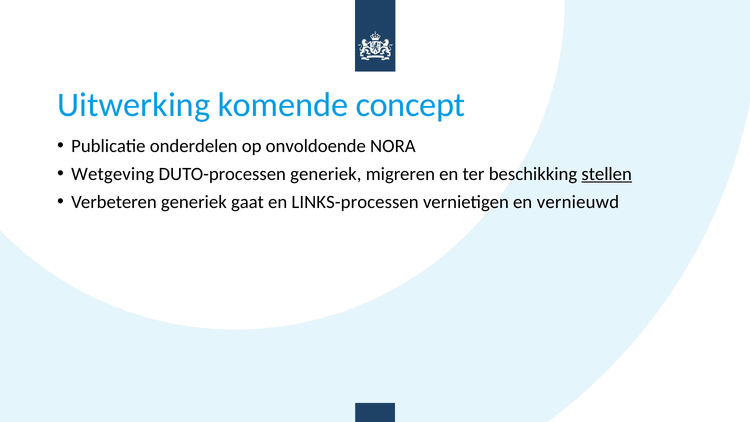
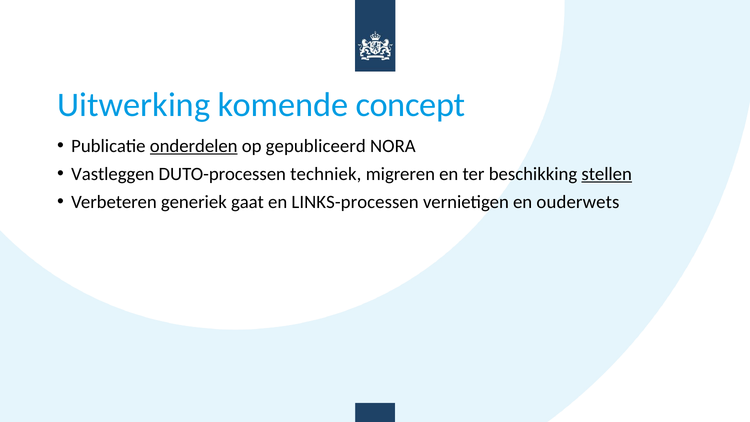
onderdelen underline: none -> present
onvoldoende: onvoldoende -> gepubliceerd
Wetgeving: Wetgeving -> Vastleggen
DUTO-processen generiek: generiek -> techniek
vernieuwd: vernieuwd -> ouderwets
